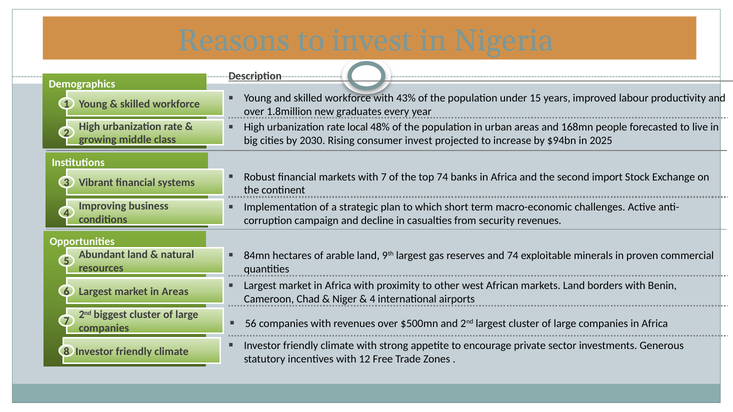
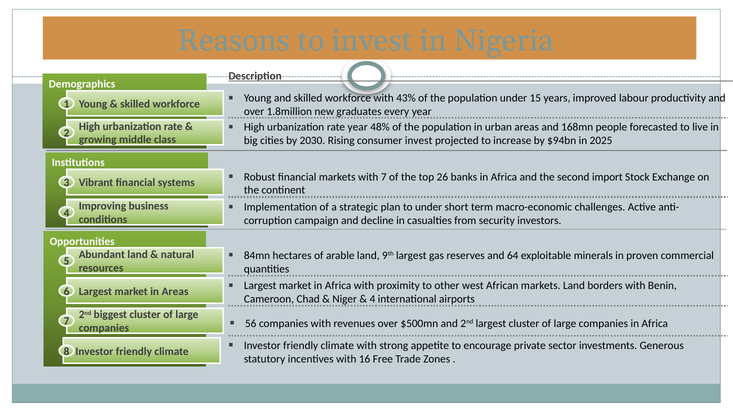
rate local: local -> year
top 74: 74 -> 26
to which: which -> under
security revenues: revenues -> investors
and 74: 74 -> 64
12: 12 -> 16
